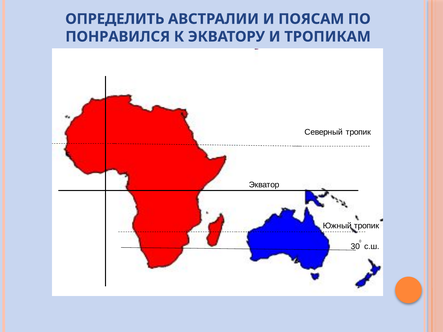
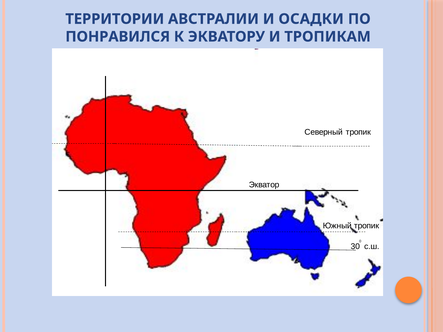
ОПРЕДЕЛИТЬ: ОПРЕДЕЛИТЬ -> ТЕРРИТОРИИ
ПОЯСАМ: ПОЯСАМ -> ОСАДКИ
